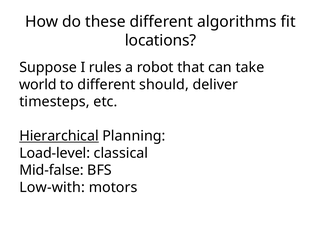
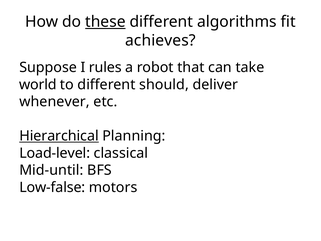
these underline: none -> present
locations: locations -> achieves
timesteps: timesteps -> whenever
Mid-false: Mid-false -> Mid-until
Low-with: Low-with -> Low-false
